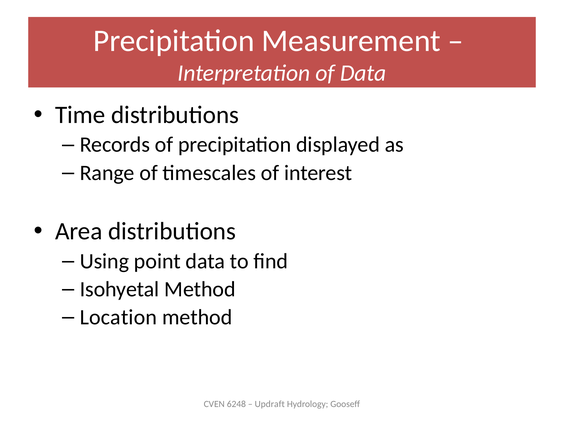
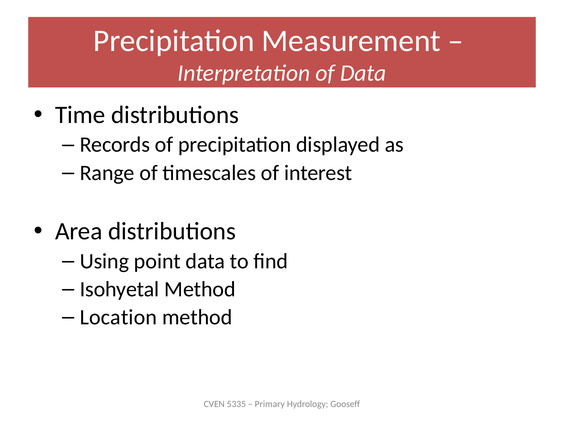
6248: 6248 -> 5335
Updraft: Updraft -> Primary
